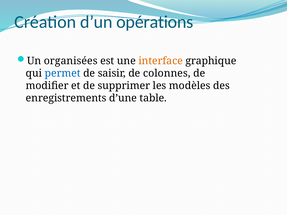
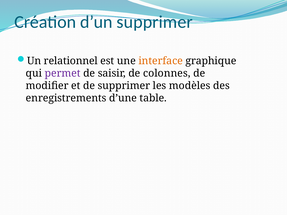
d’un opérations: opérations -> supprimer
organisées: organisées -> relationnel
permet colour: blue -> purple
